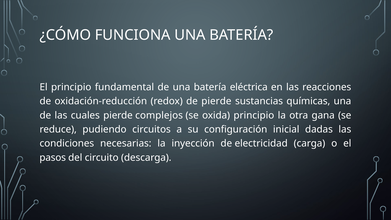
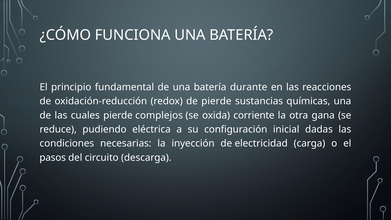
eléctrica: eléctrica -> durante
oxida principio: principio -> corriente
circuitos: circuitos -> eléctrica
